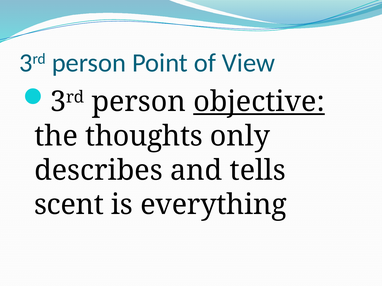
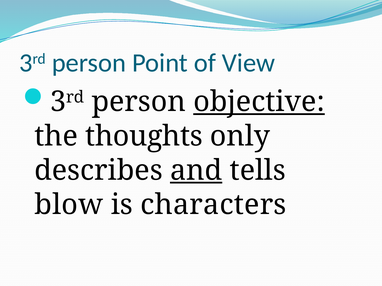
and underline: none -> present
scent: scent -> blow
everything: everything -> characters
